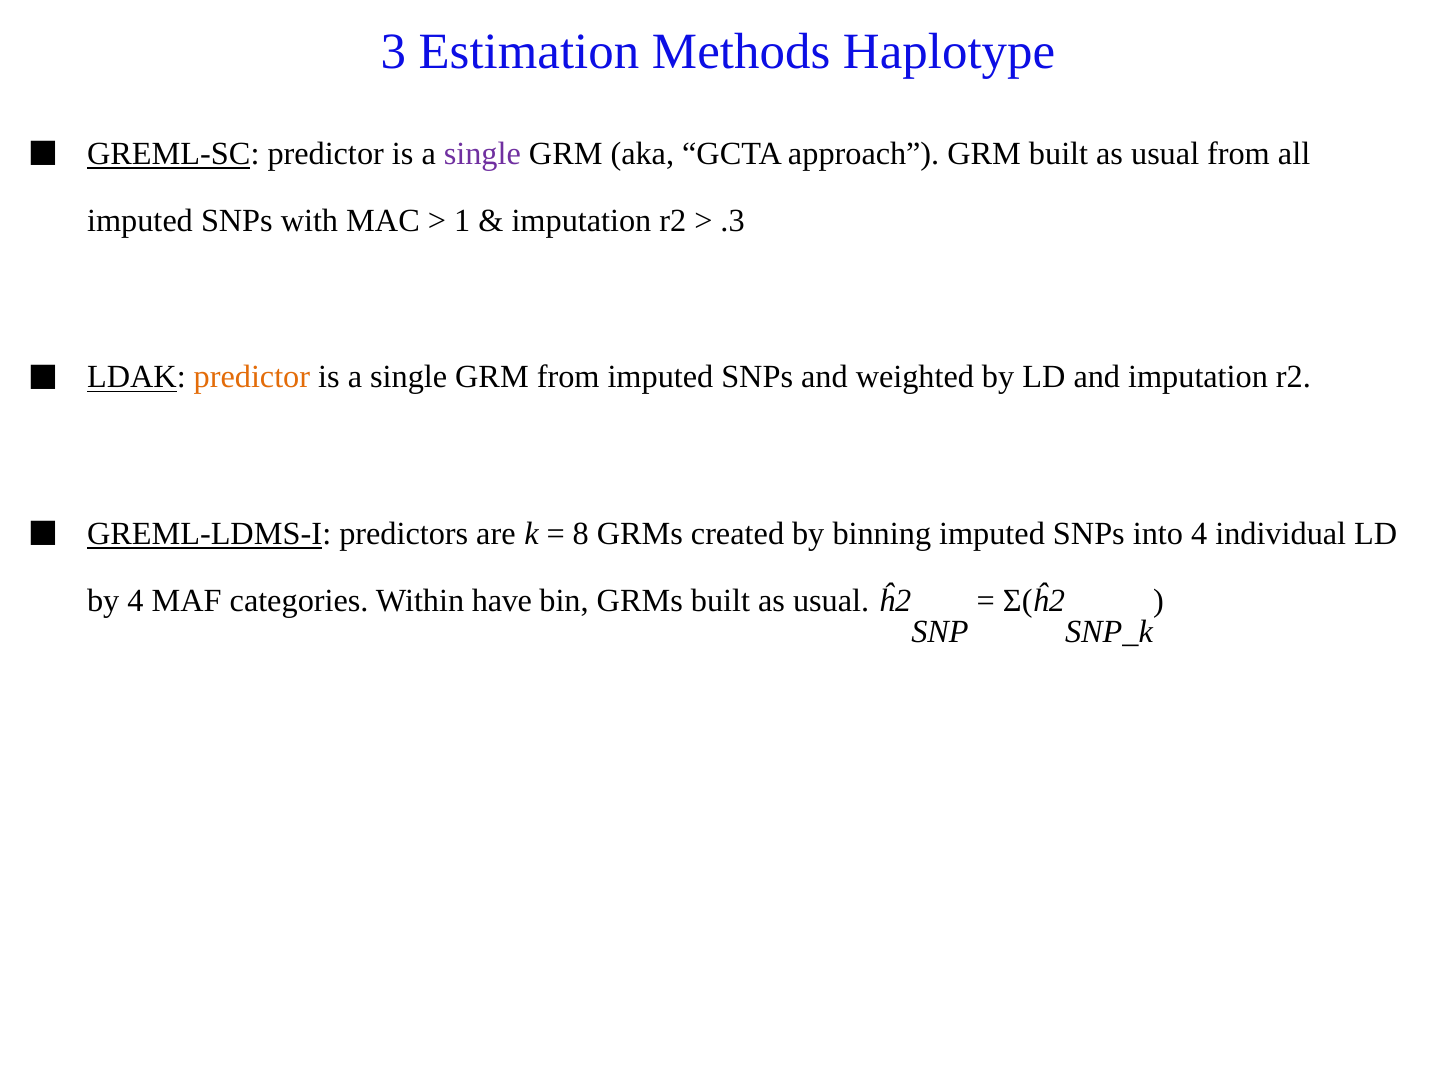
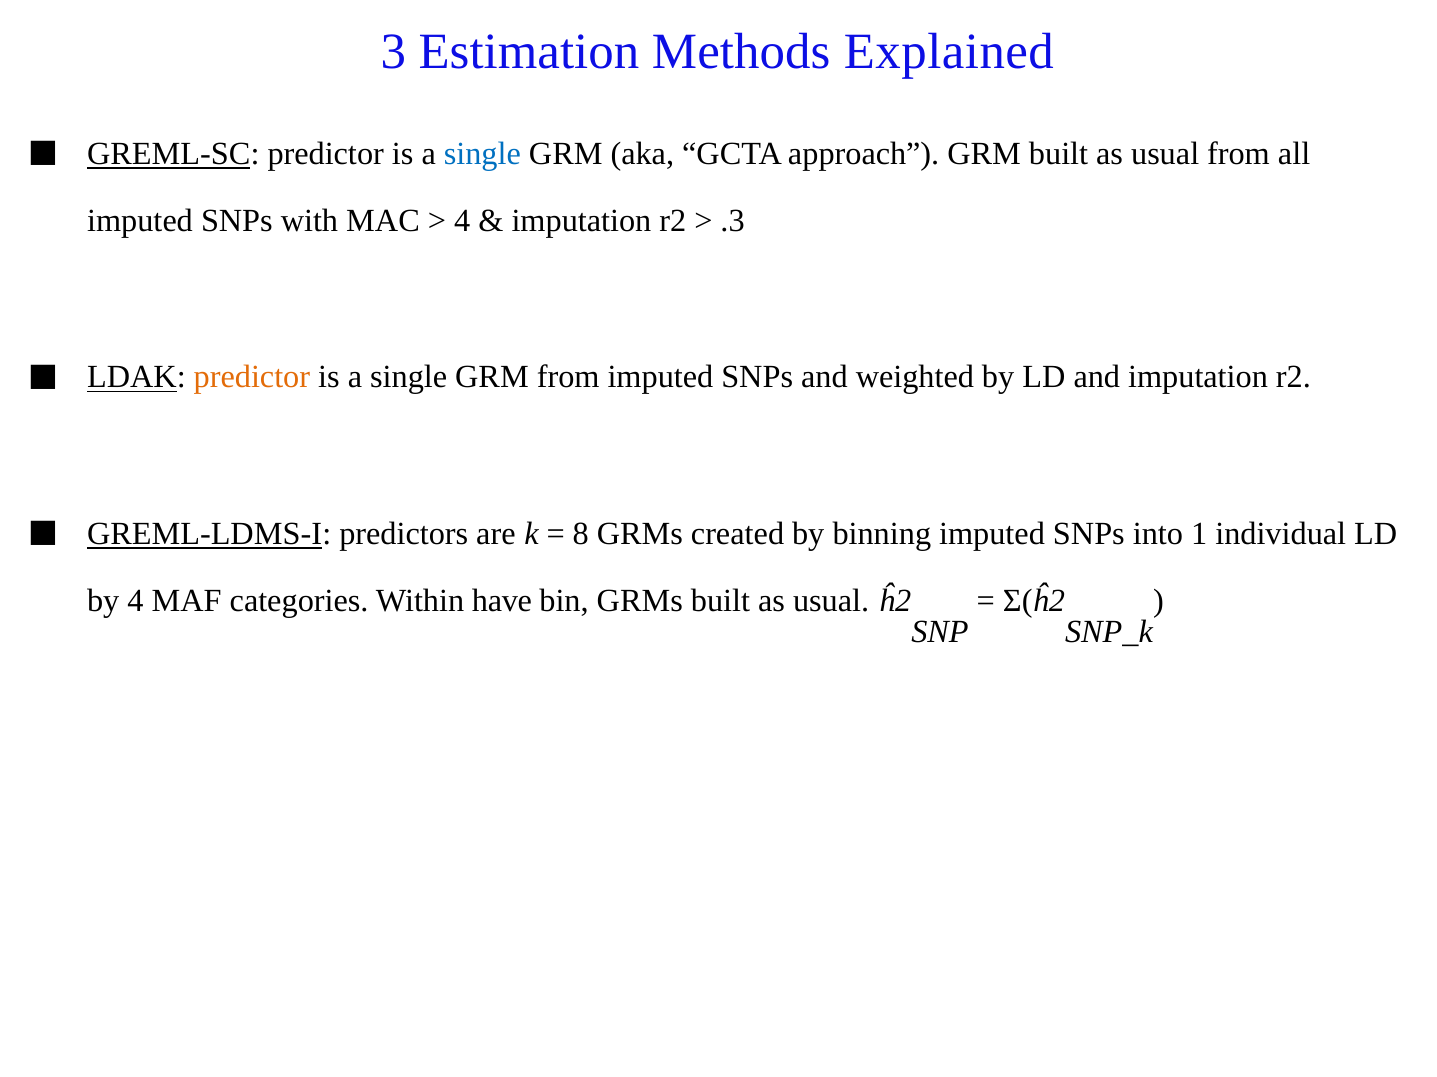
Haplotype: Haplotype -> Explained
single at (482, 154) colour: purple -> blue
1 at (462, 221): 1 -> 4
into 4: 4 -> 1
